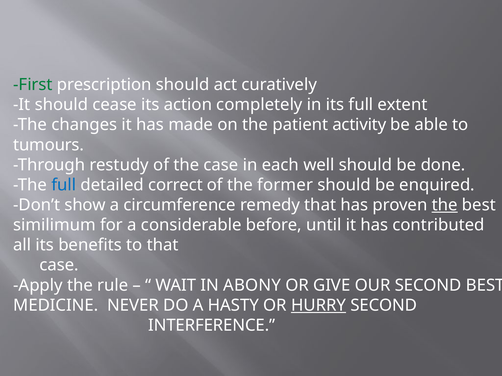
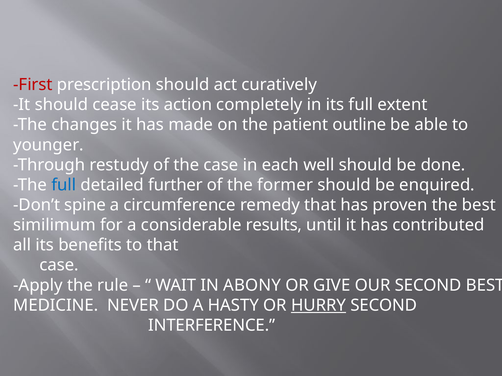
First colour: green -> red
activity: activity -> outline
tumours: tumours -> younger
correct: correct -> further
show: show -> spine
the at (445, 205) underline: present -> none
before: before -> results
